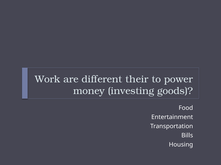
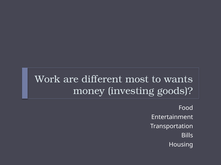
their: their -> most
power: power -> wants
